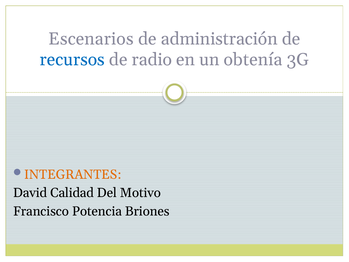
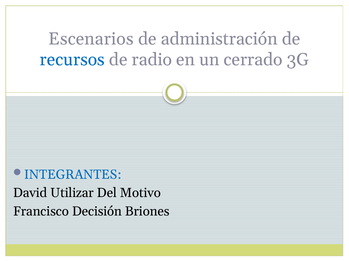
obtenía: obtenía -> cerrado
INTEGRANTES colour: orange -> blue
Calidad: Calidad -> Utilizar
Potencia: Potencia -> Decisión
